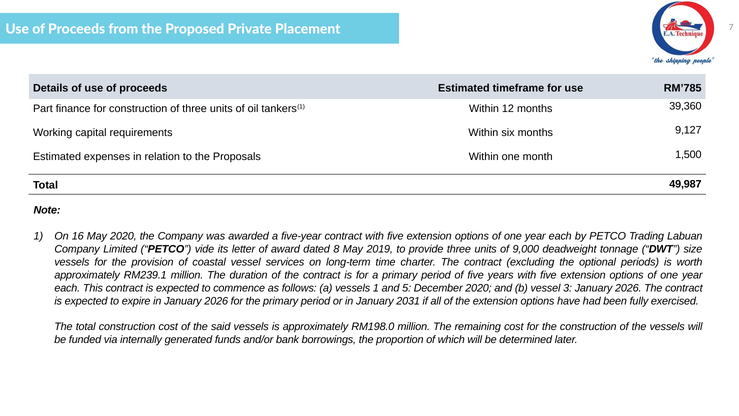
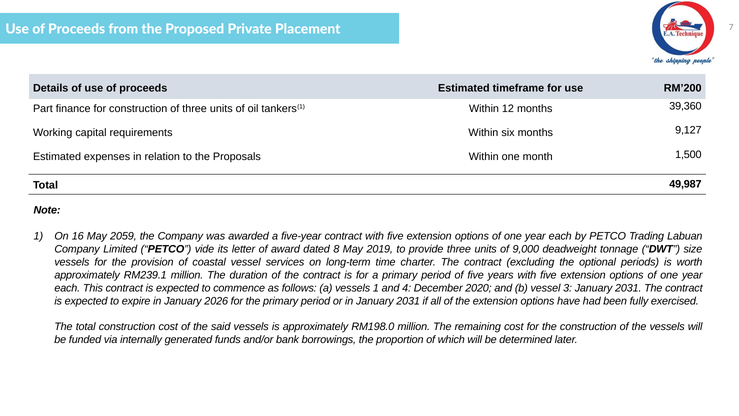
RM’785: RM’785 -> RM’200
May 2020: 2020 -> 2059
5: 5 -> 4
3 January 2026: 2026 -> 2031
